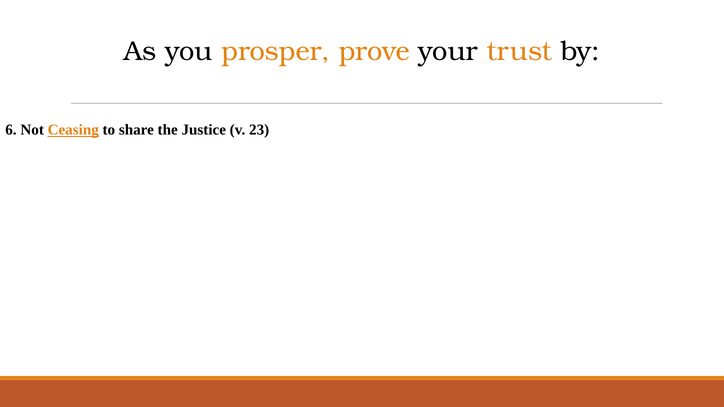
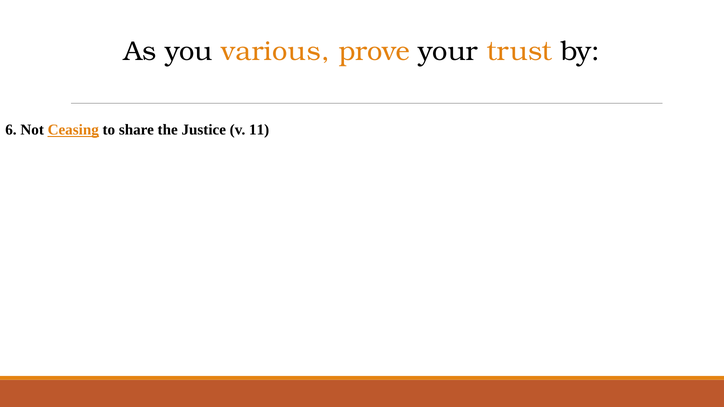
prosper: prosper -> various
23: 23 -> 11
